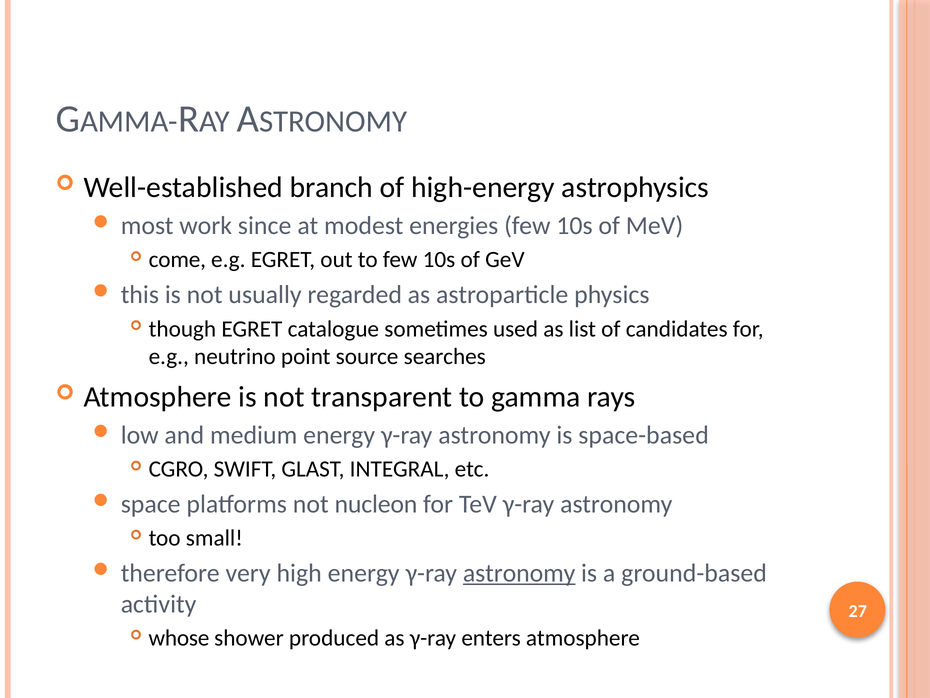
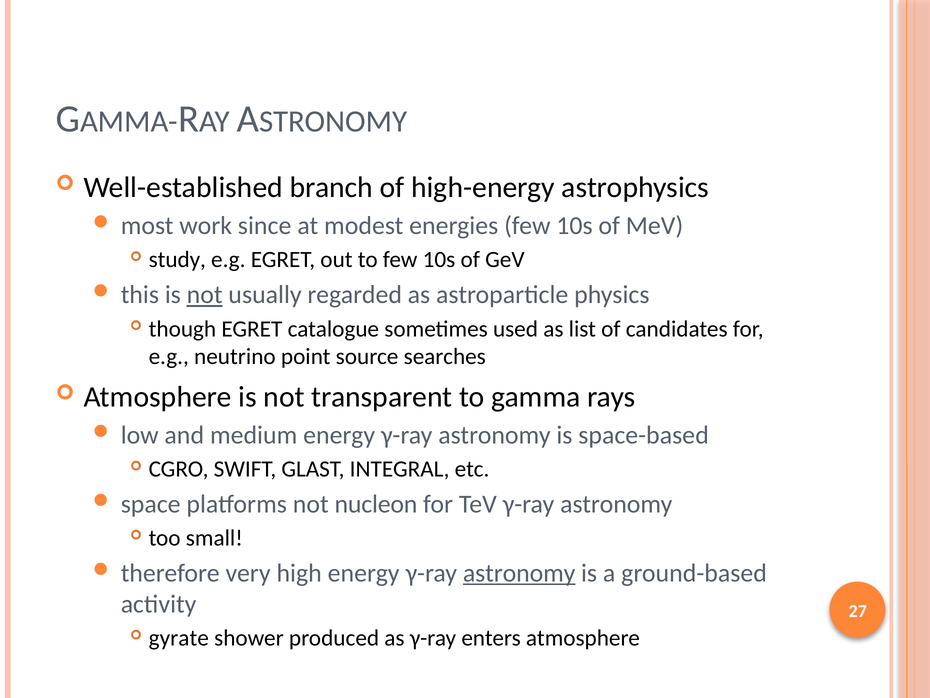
come: come -> study
not at (205, 295) underline: none -> present
whose: whose -> gyrate
